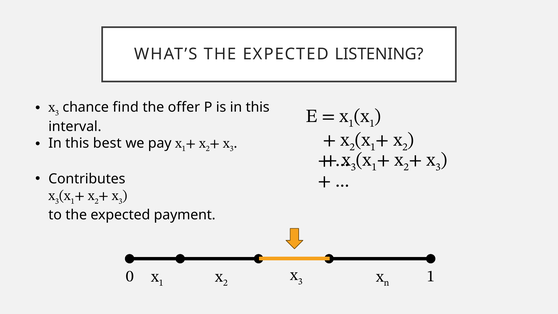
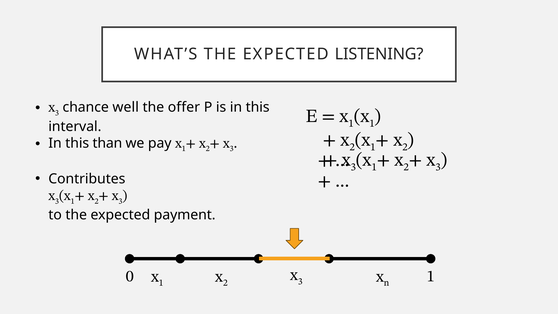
find: find -> well
best: best -> than
